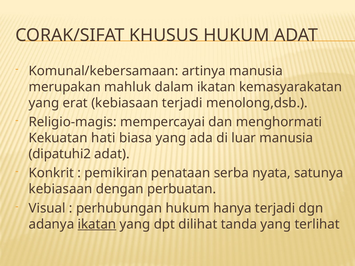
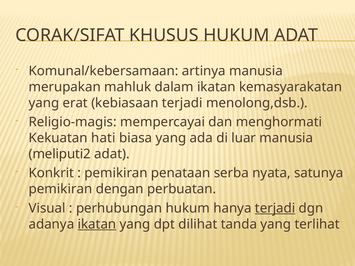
dipatuhi2: dipatuhi2 -> meliputi2
kebiasaan at (60, 189): kebiasaan -> pemikiran
terjadi at (275, 208) underline: none -> present
